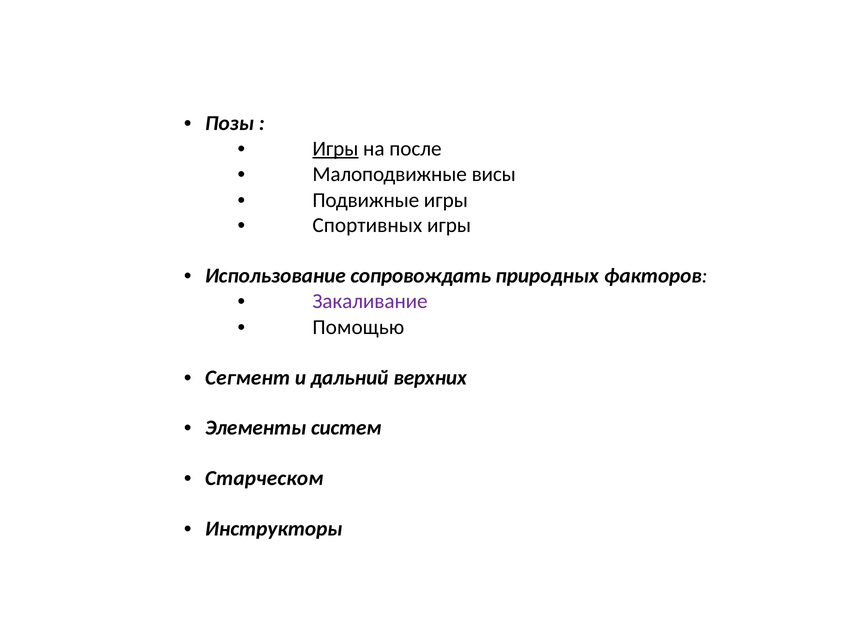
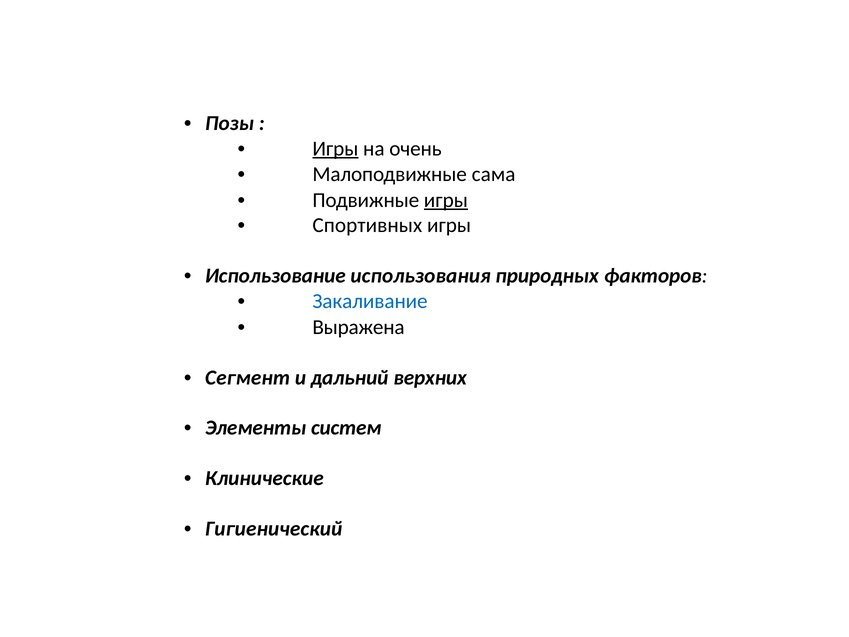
после: после -> очень
висы: висы -> сама
игры at (446, 200) underline: none -> present
сопровождать: сопровождать -> использования
Закаливание colour: purple -> blue
Помощью: Помощью -> Выражена
Старческом: Старческом -> Клинические
Инструкторы: Инструкторы -> Гигиенический
